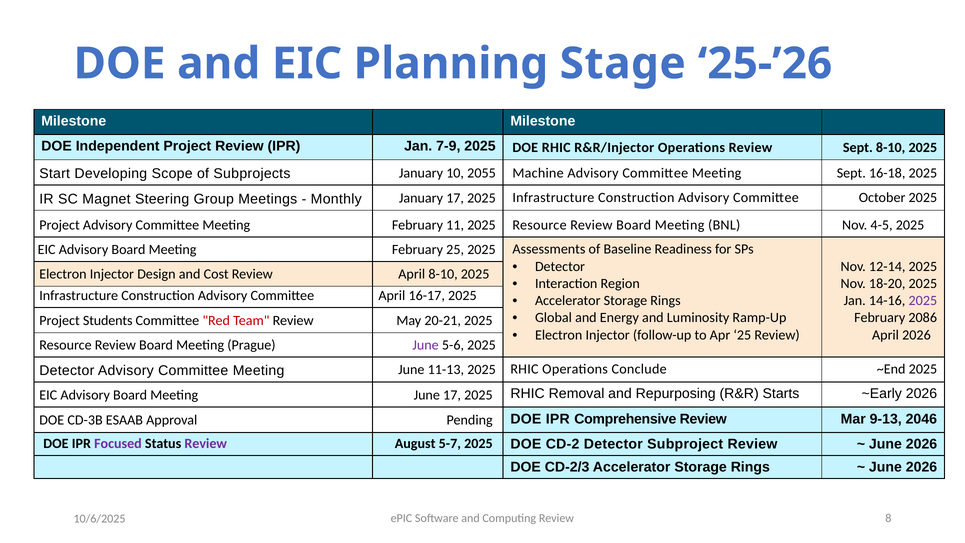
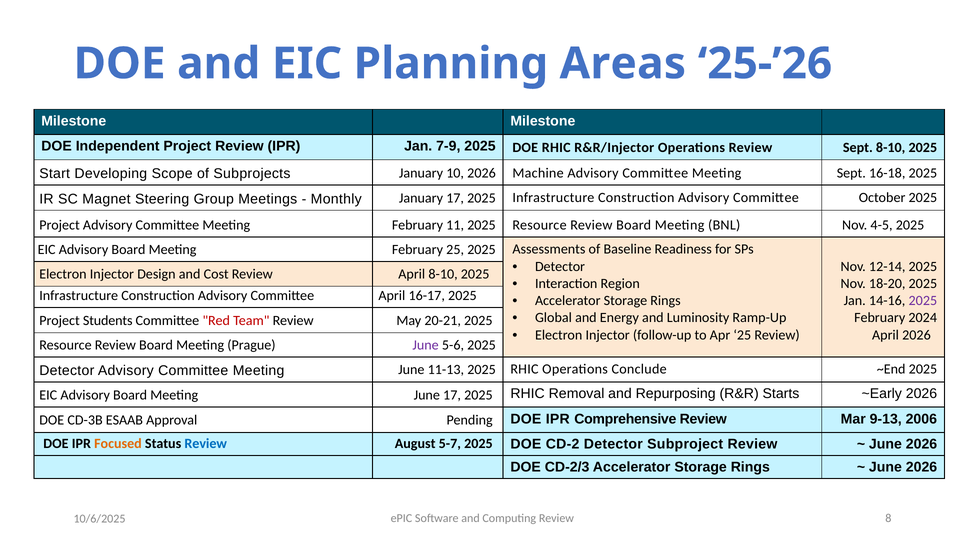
Stage: Stage -> Areas
10 2055: 2055 -> 2026
2086: 2086 -> 2024
2046: 2046 -> 2006
Focused colour: purple -> orange
Review at (206, 443) colour: purple -> blue
